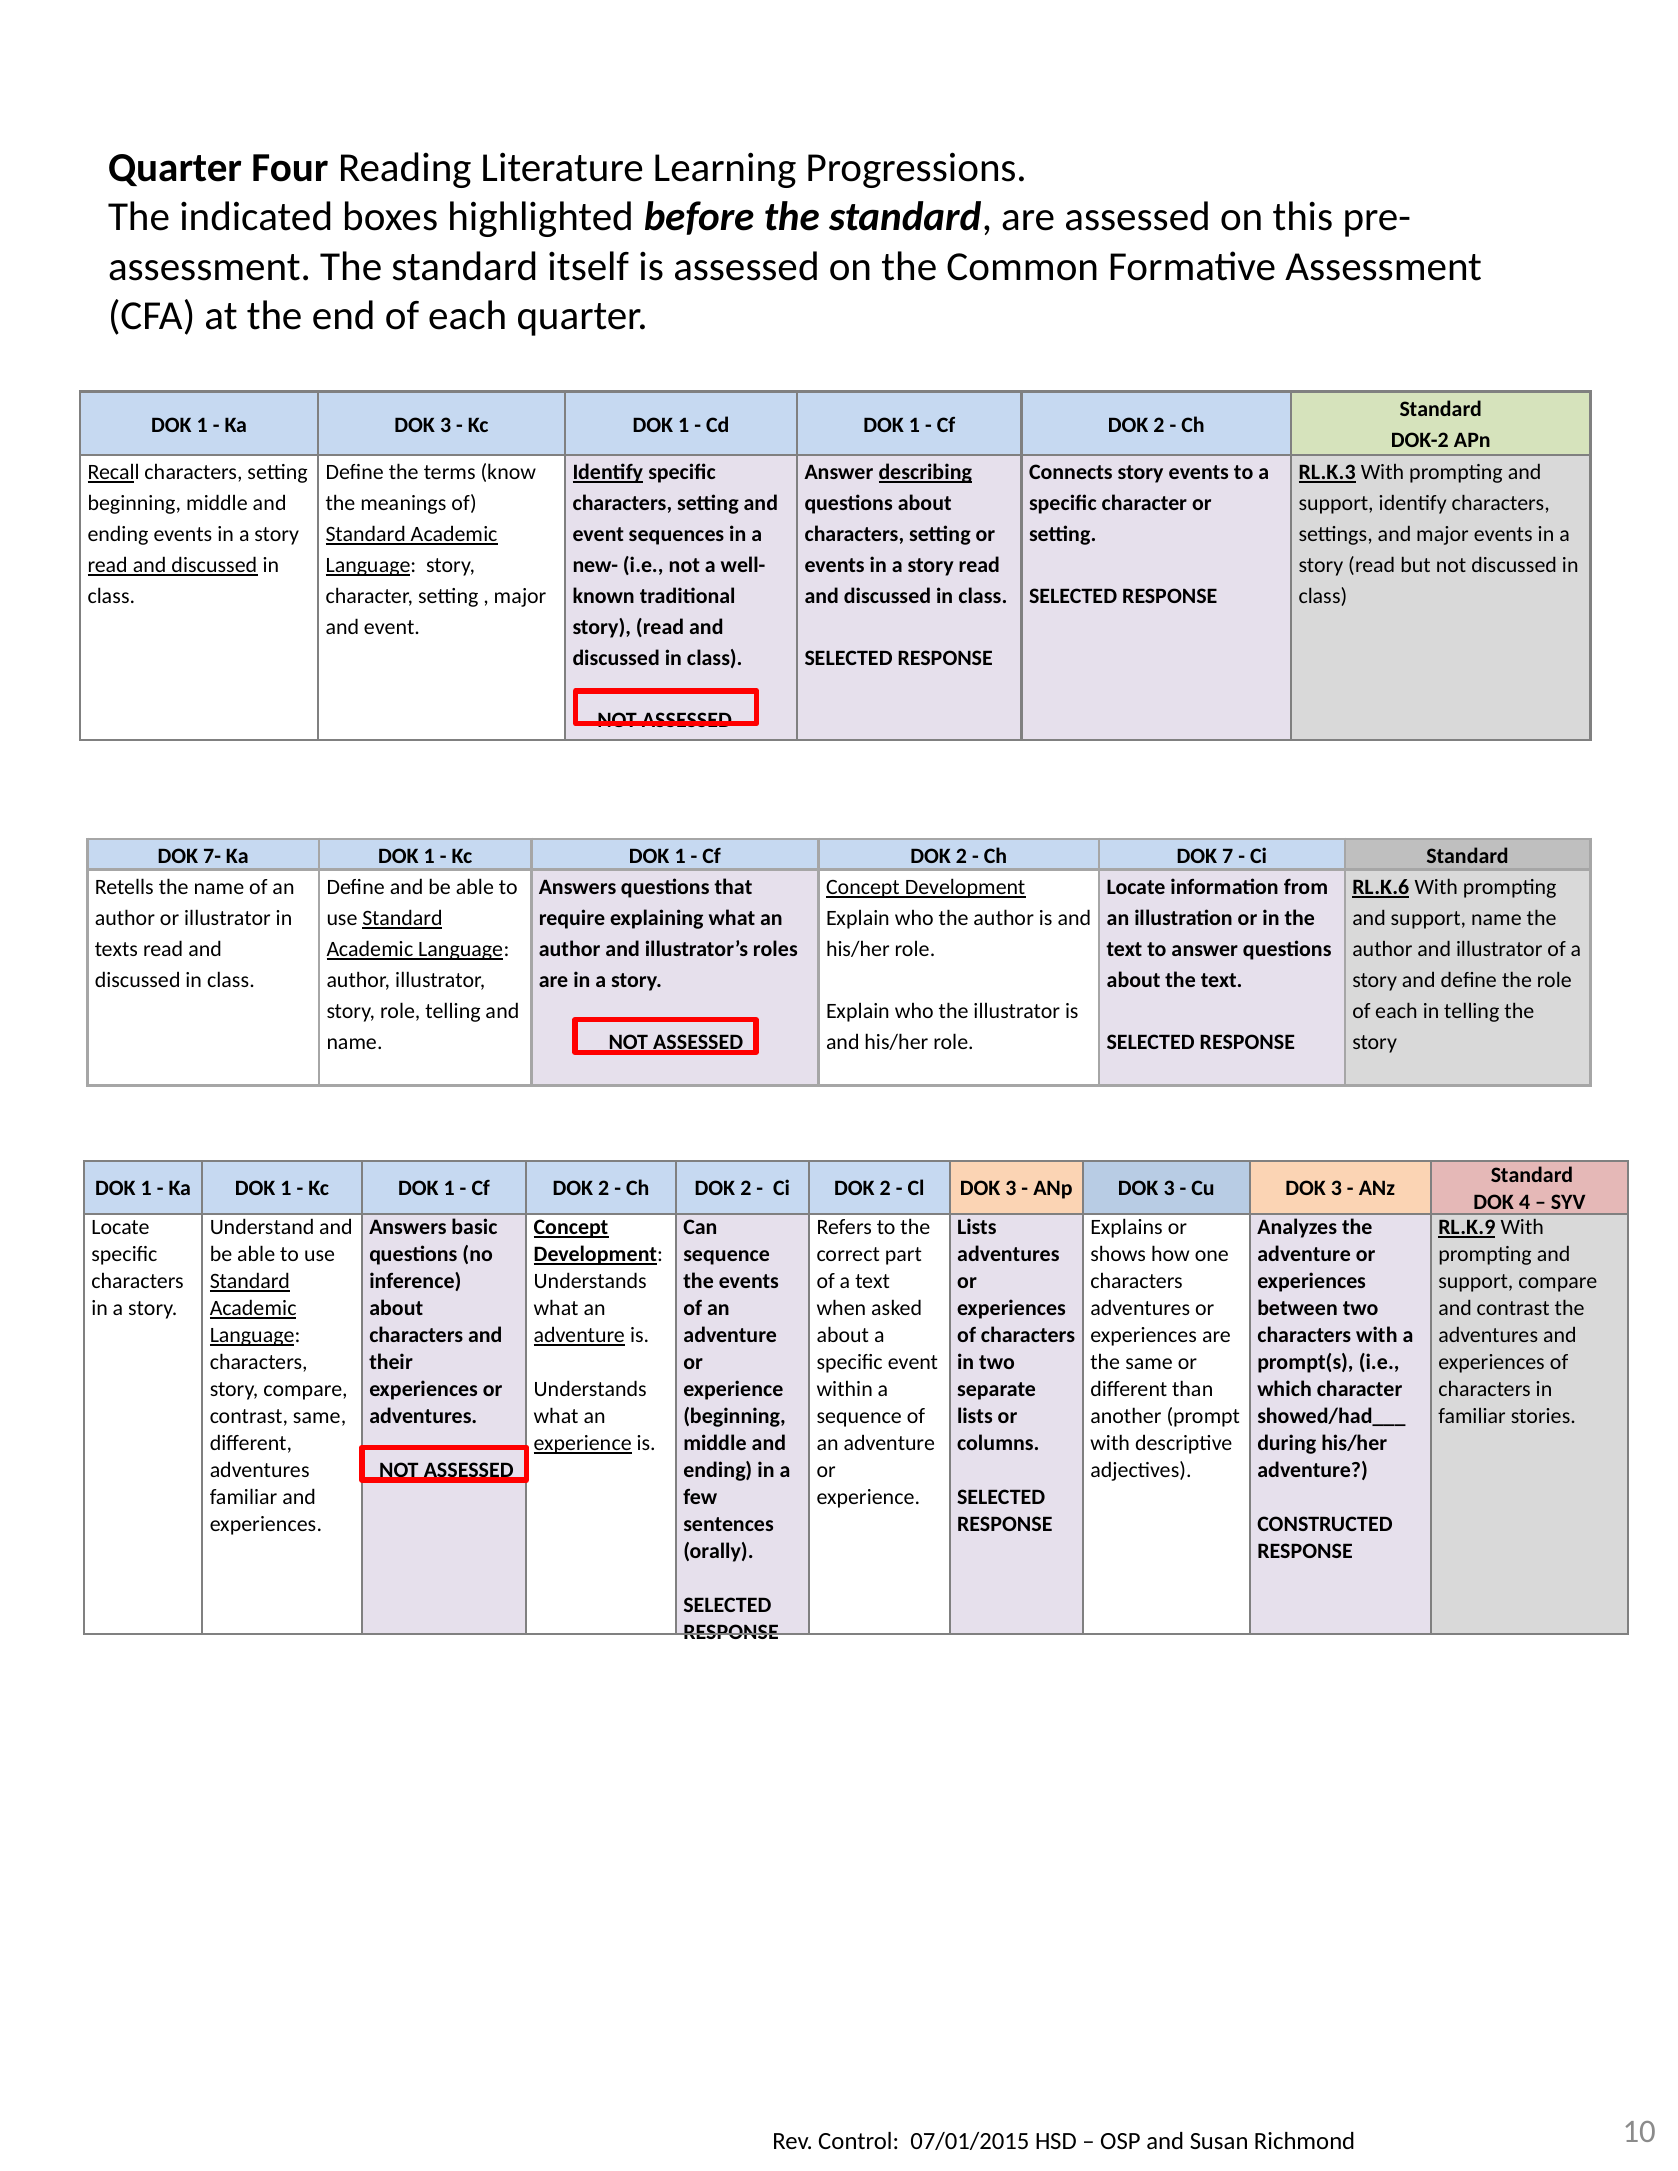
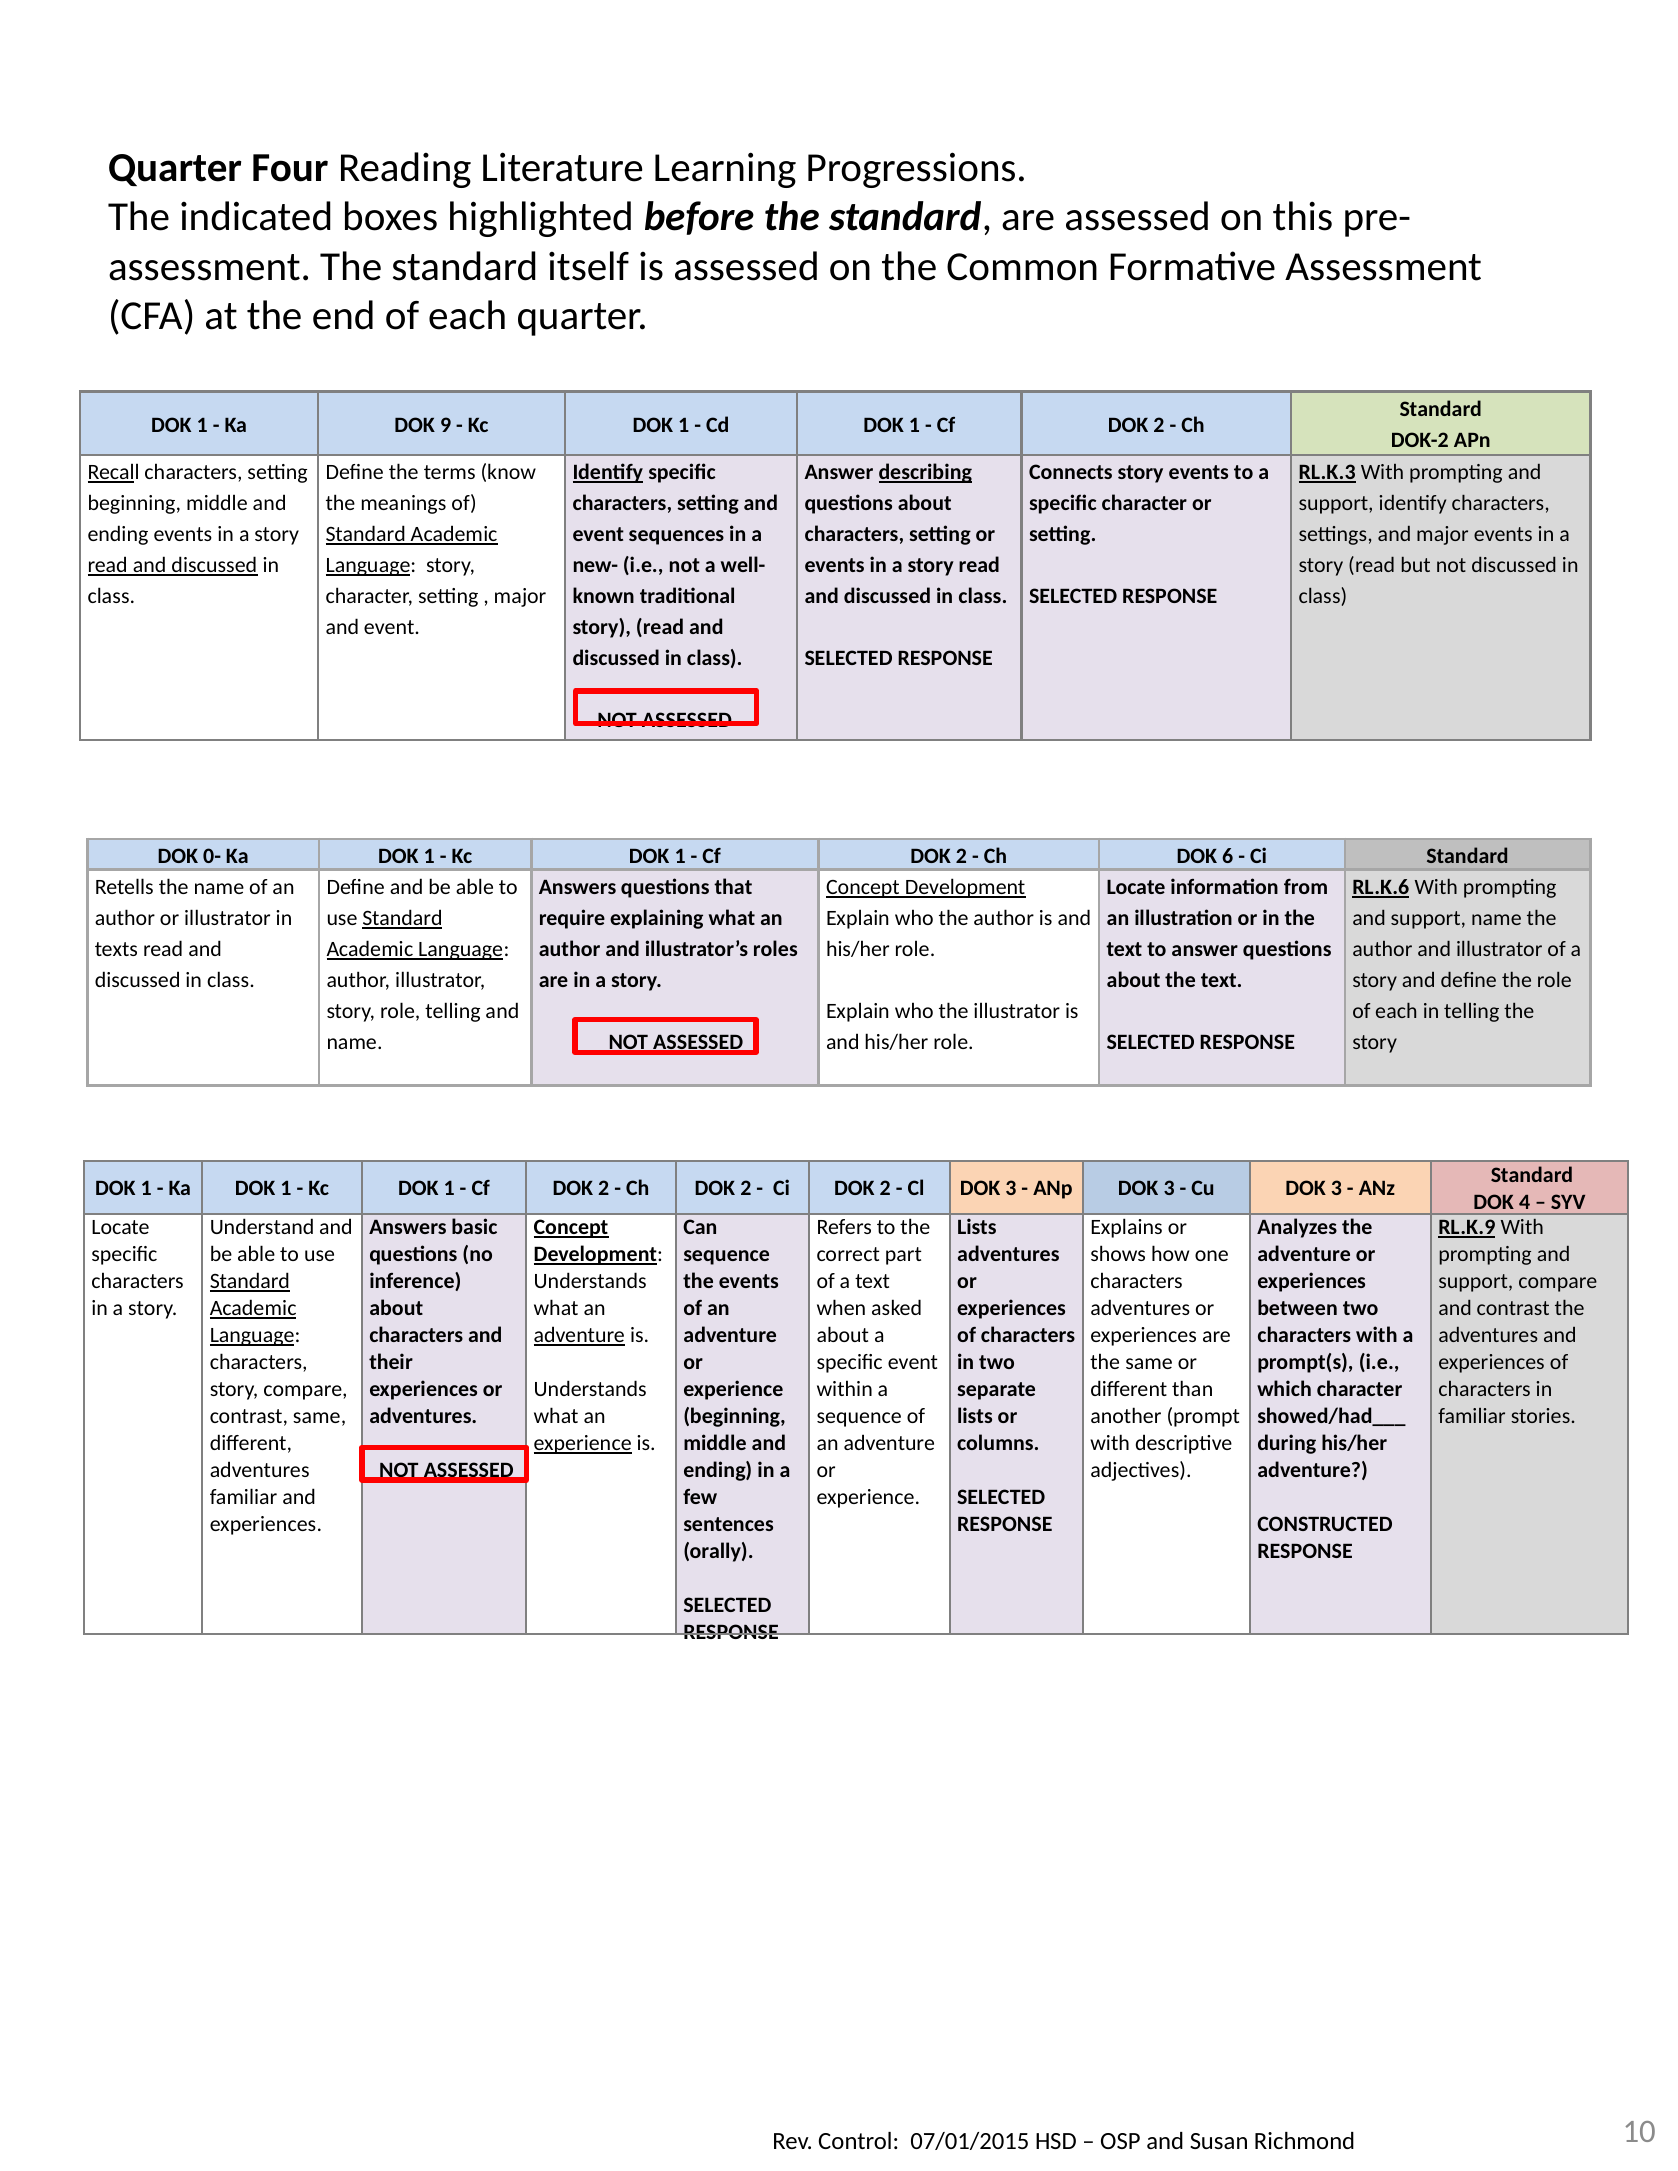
Ka DOK 3: 3 -> 9
7-: 7- -> 0-
7: 7 -> 6
